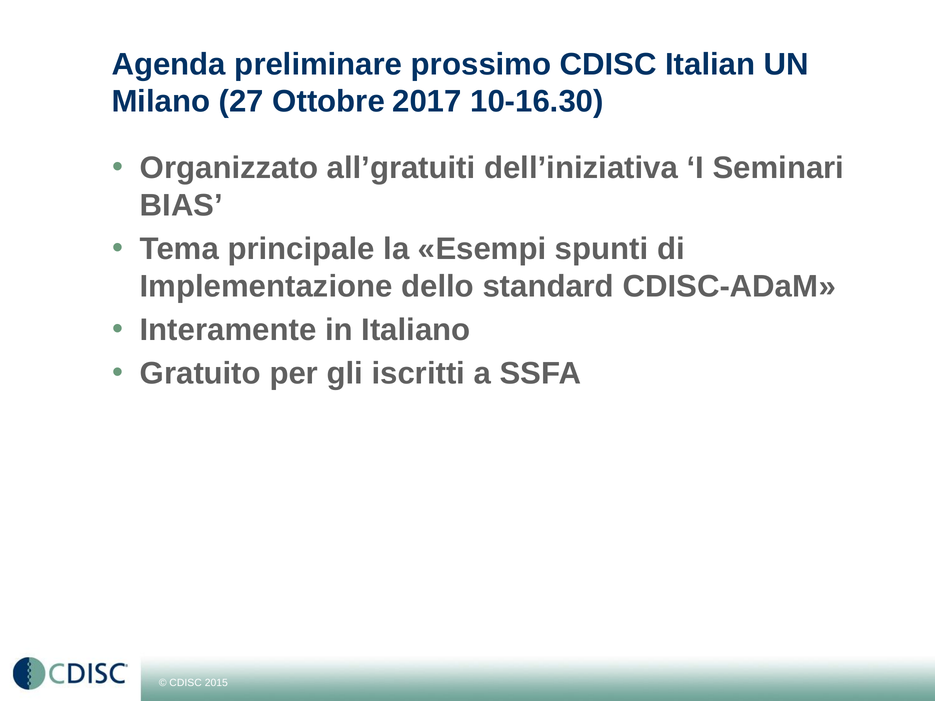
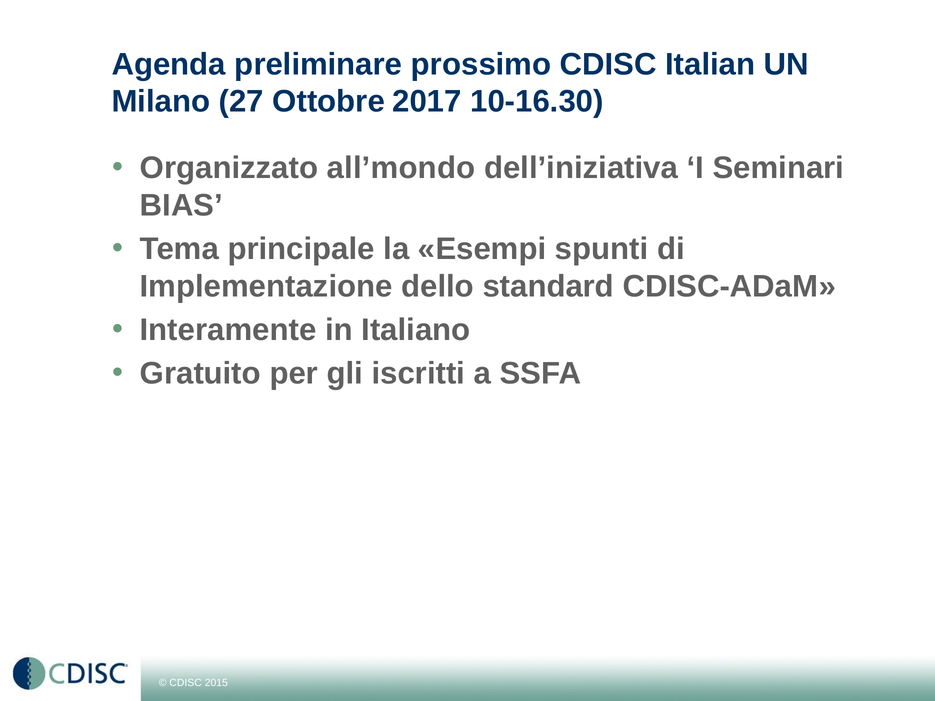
all’gratuiti: all’gratuiti -> all’mondo
